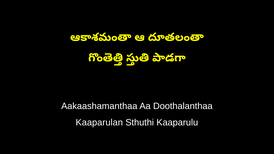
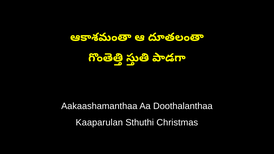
Kaaparulu: Kaaparulu -> Christmas
